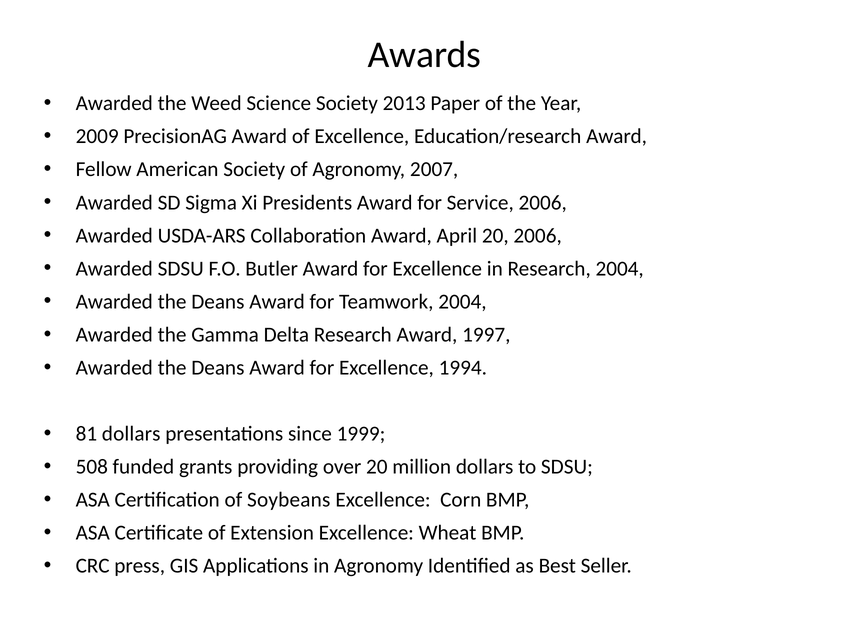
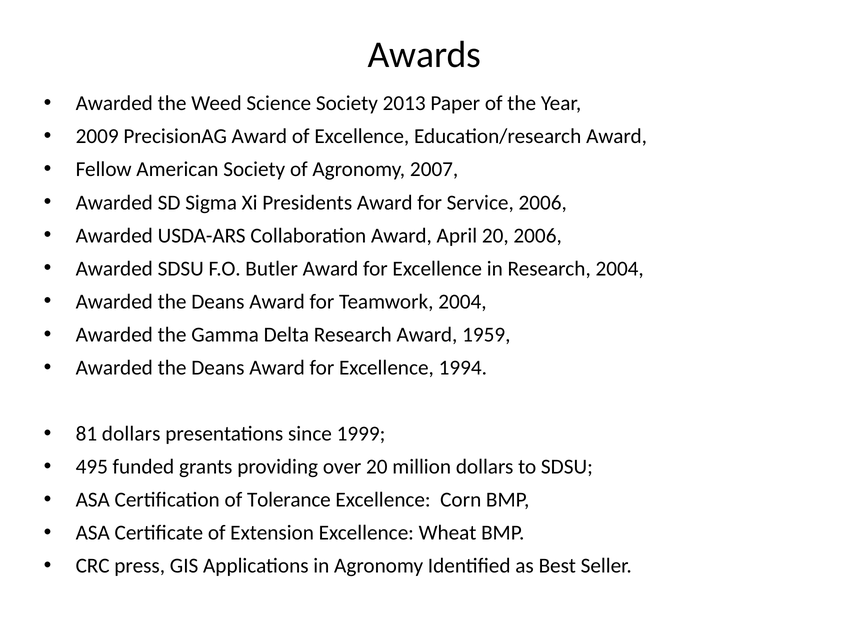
1997: 1997 -> 1959
508: 508 -> 495
Soybeans: Soybeans -> Tolerance
